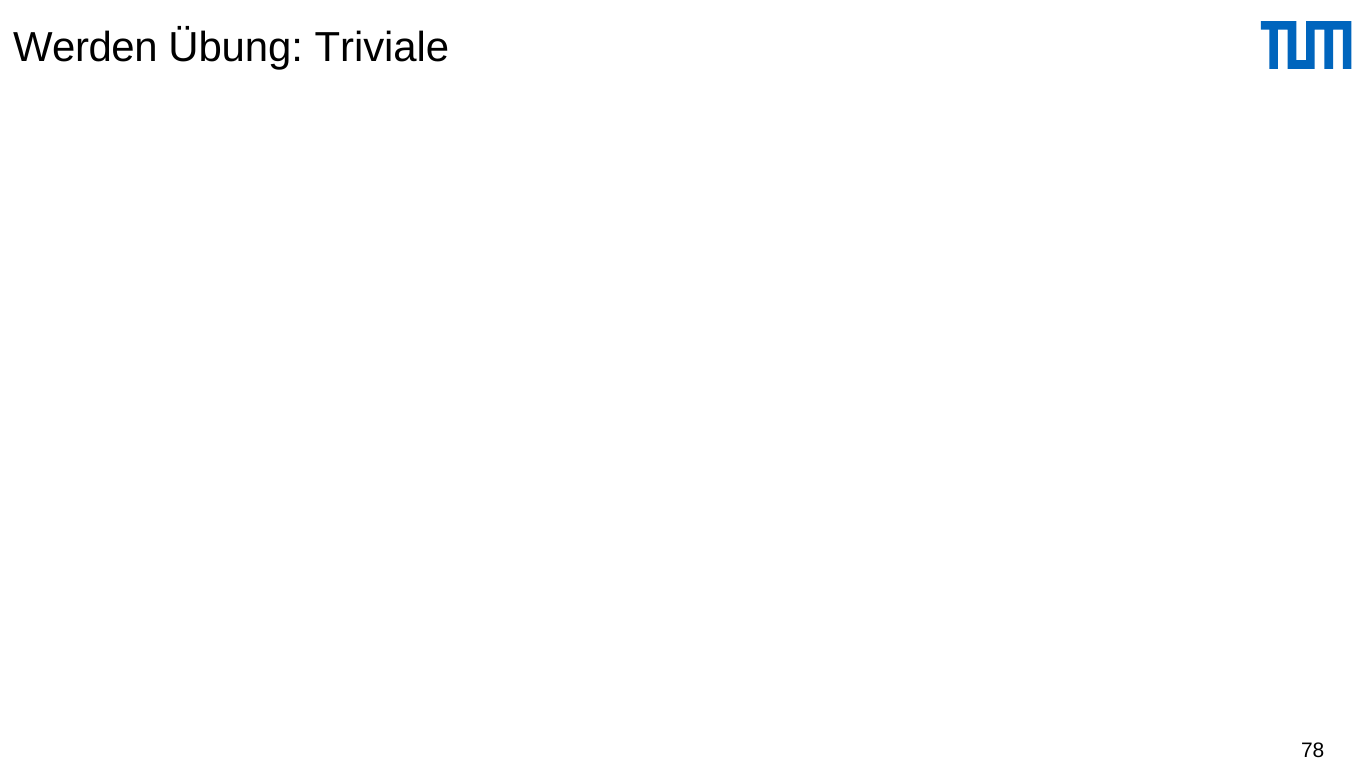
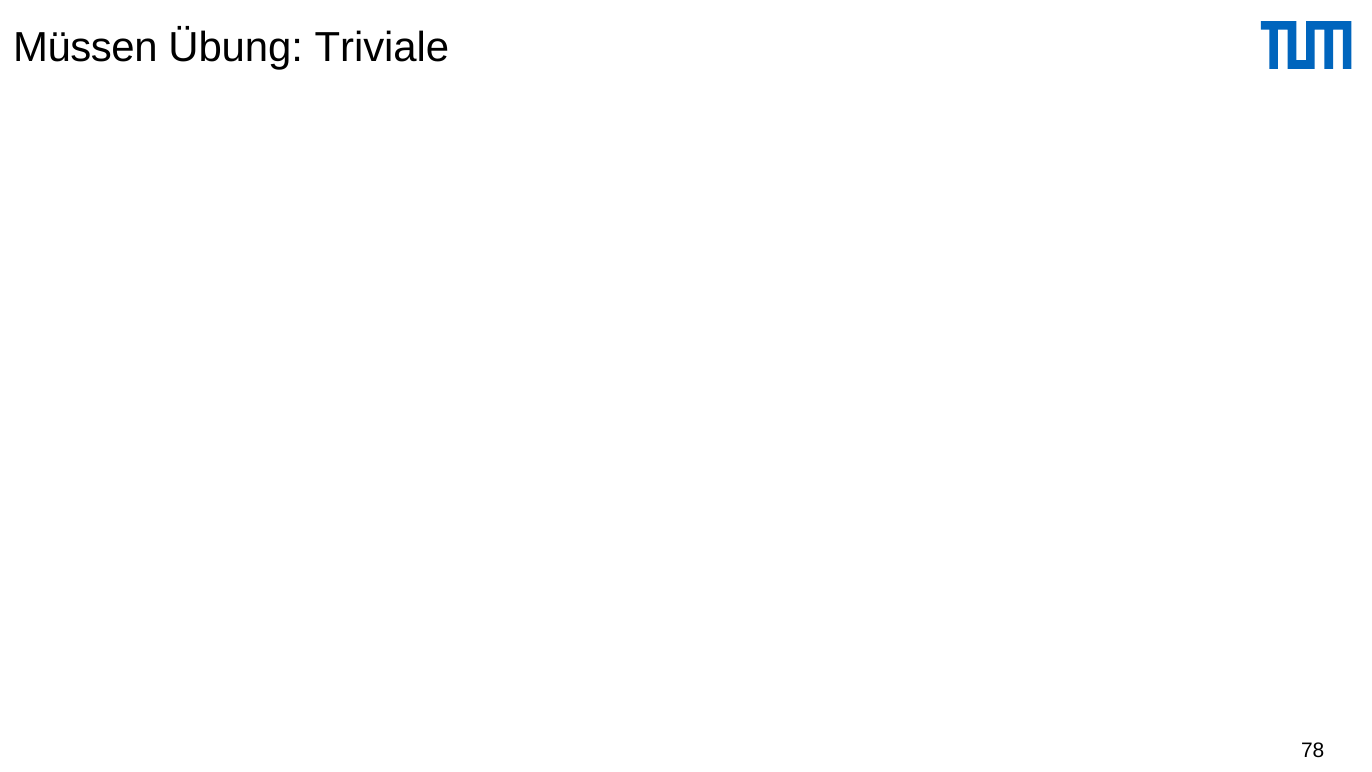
Werden: Werden -> Müssen
